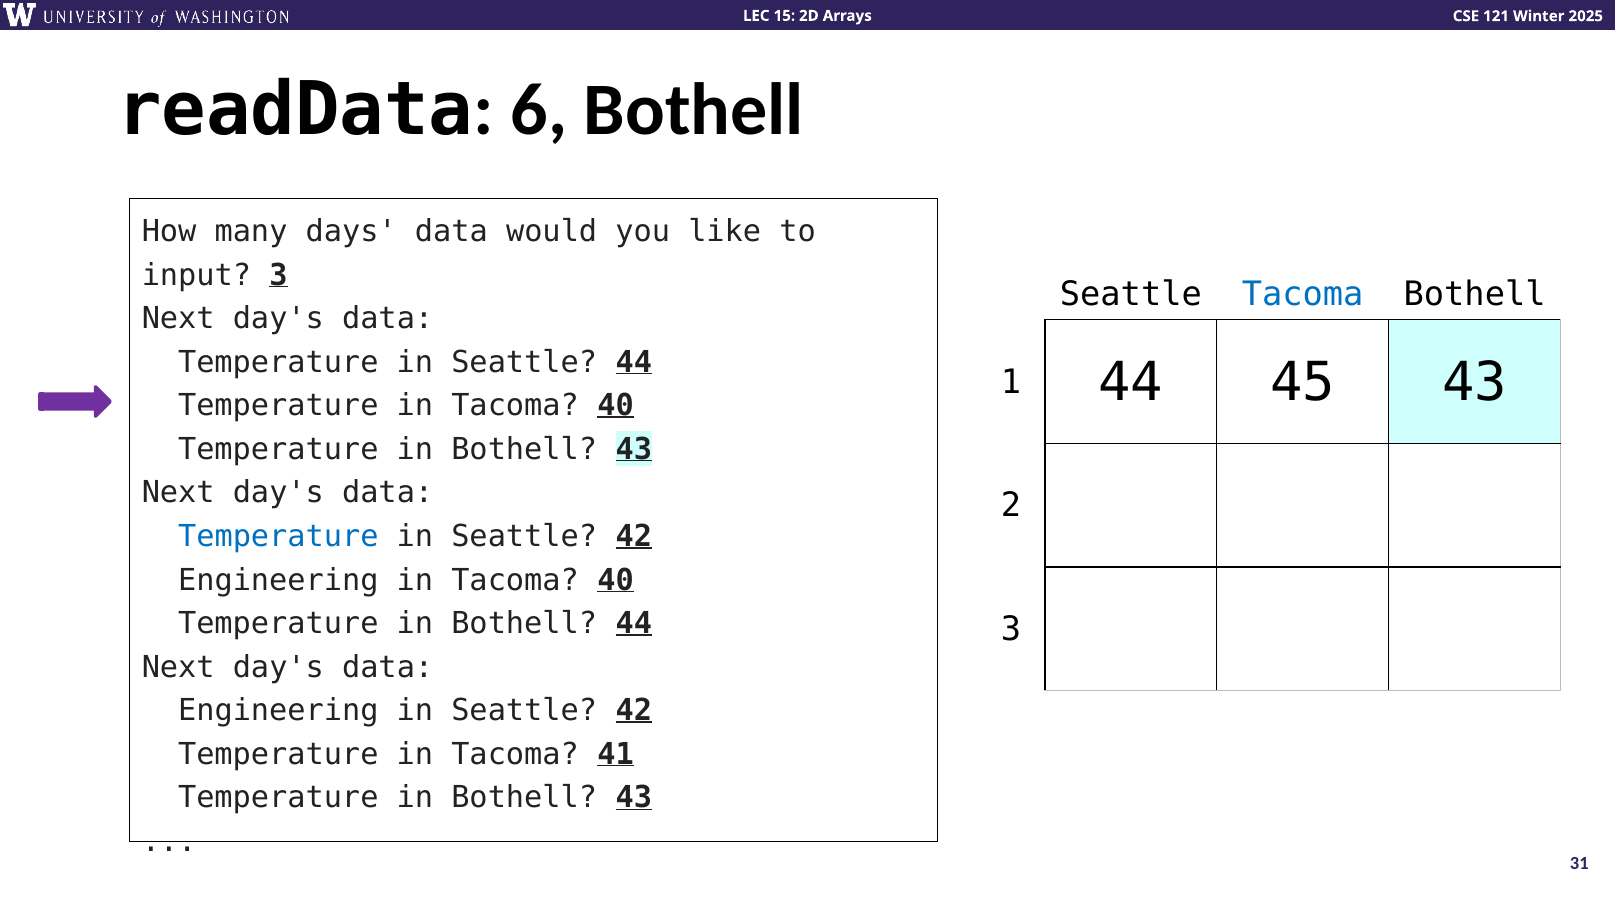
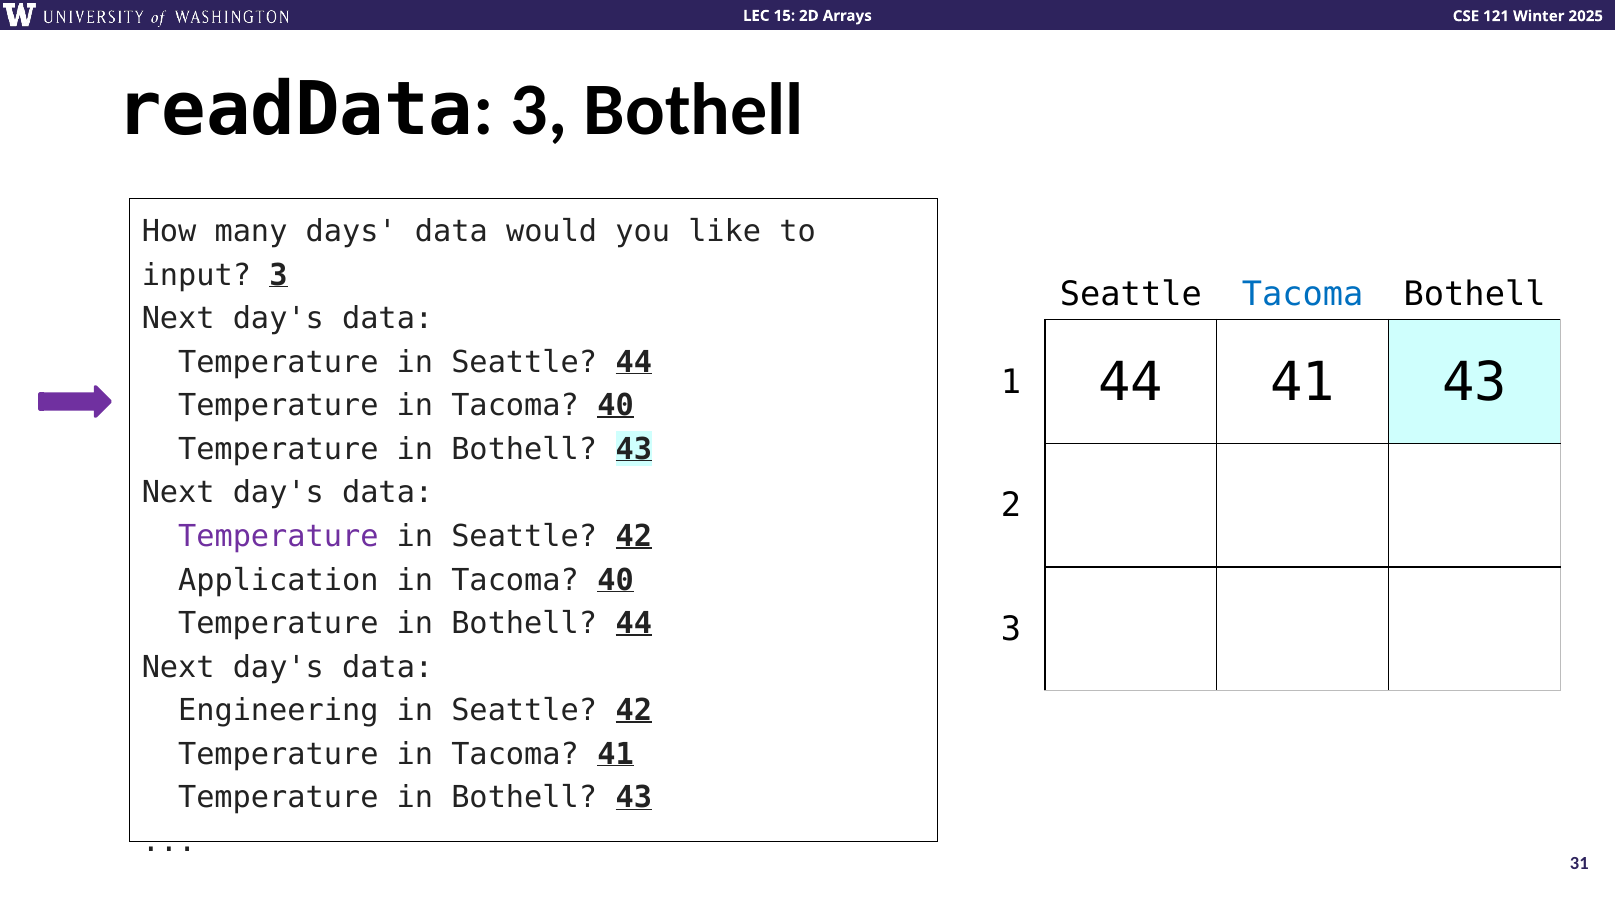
readData 6: 6 -> 3
44 45: 45 -> 41
Temperature at (278, 537) colour: blue -> purple
Engineering at (278, 580): Engineering -> Application
